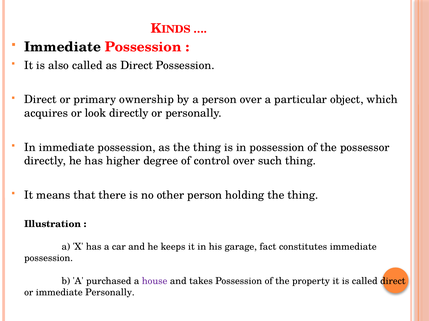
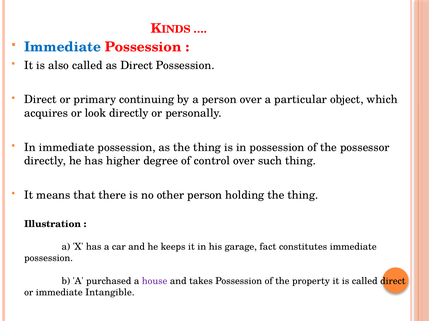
Immediate at (63, 47) colour: black -> blue
ownership: ownership -> continuing
immediate Personally: Personally -> Intangible
